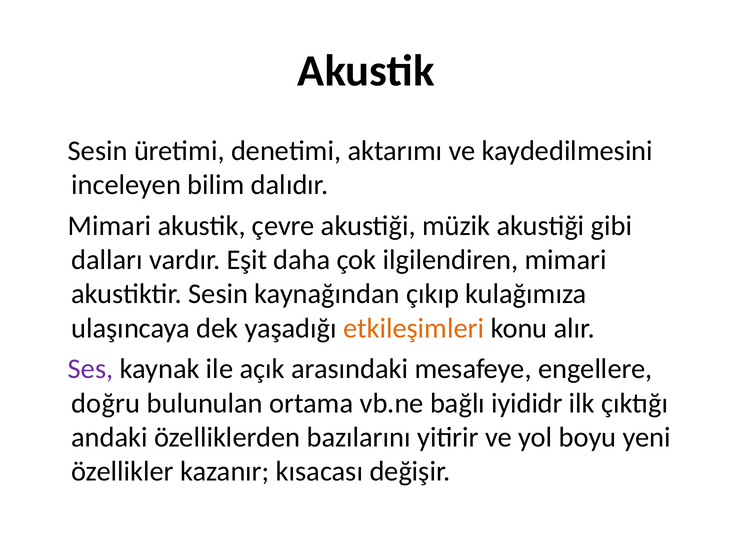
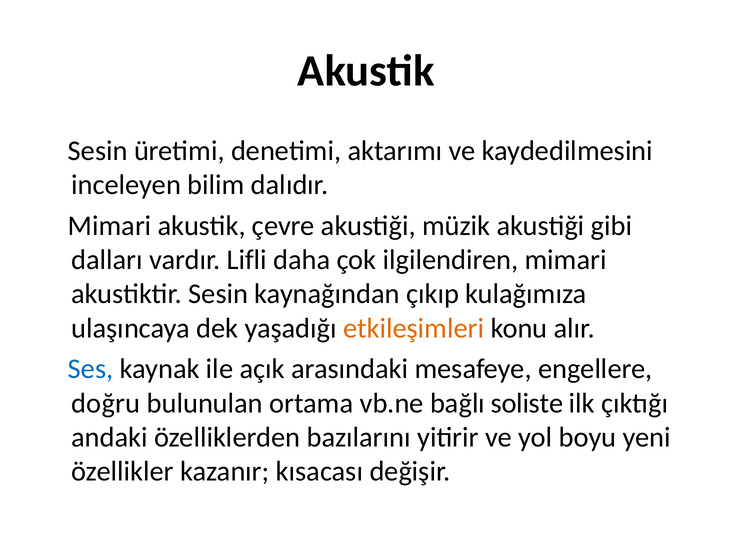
Eşit: Eşit -> Lifli
Ses colour: purple -> blue
iyididr: iyididr -> soliste
